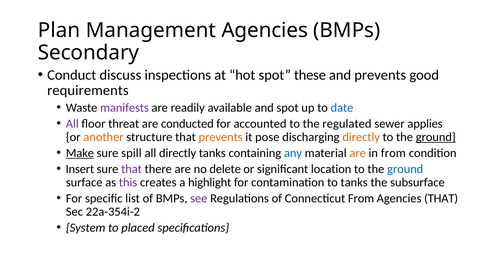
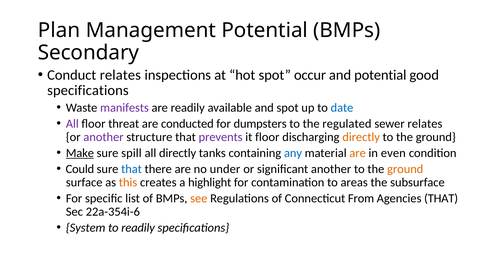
Management Agencies: Agencies -> Potential
Conduct discuss: discuss -> relates
these: these -> occur
and prevents: prevents -> potential
requirements at (88, 91): requirements -> specifications
accounted: accounted -> dumpsters
sewer applies: applies -> relates
another at (103, 137) colour: orange -> purple
prevents at (221, 137) colour: orange -> purple
it pose: pose -> floor
ground at (436, 137) underline: present -> none
in from: from -> even
Insert: Insert -> Could
that at (132, 169) colour: purple -> blue
delete: delete -> under
significant location: location -> another
ground at (405, 169) colour: blue -> orange
this colour: purple -> orange
to tanks: tanks -> areas
see colour: purple -> orange
22a-354i-2: 22a-354i-2 -> 22a-354i-6
to placed: placed -> readily
